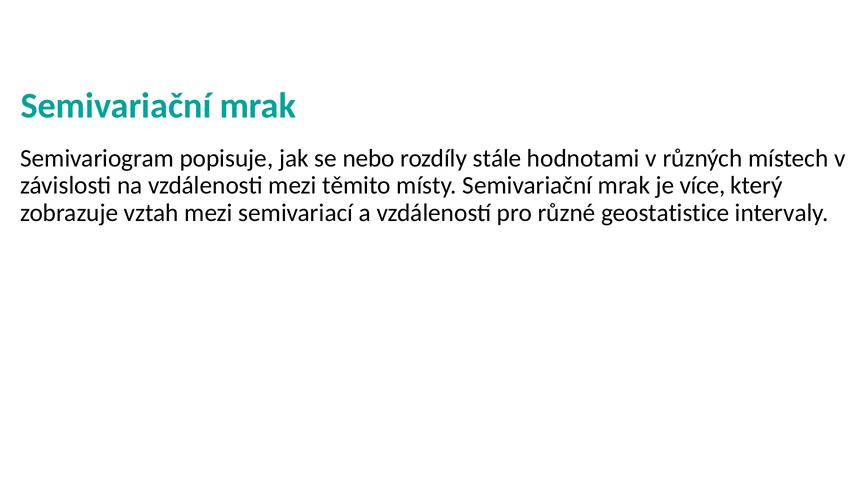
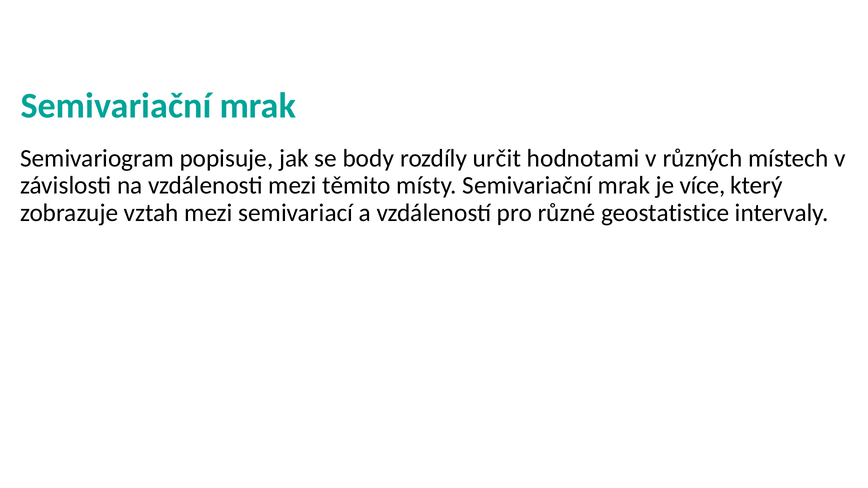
nebo: nebo -> body
stále: stále -> určit
